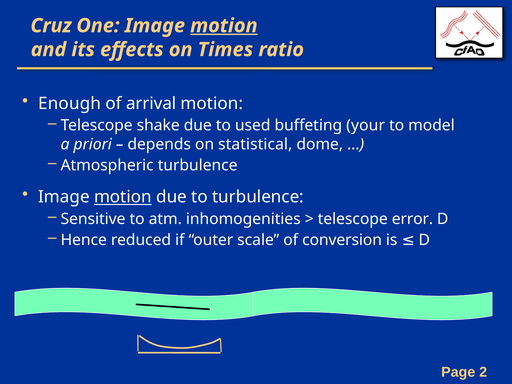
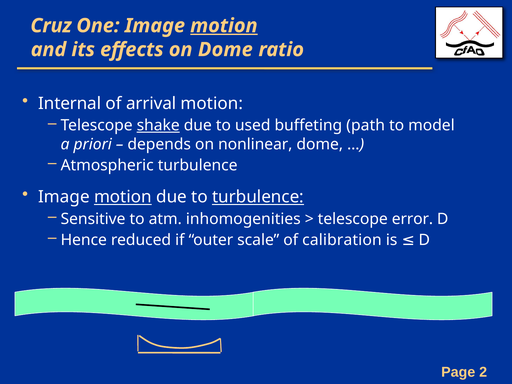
on Times: Times -> Dome
Enough: Enough -> Internal
shake underline: none -> present
your: your -> path
statistical: statistical -> nonlinear
turbulence at (258, 197) underline: none -> present
conversion: conversion -> calibration
